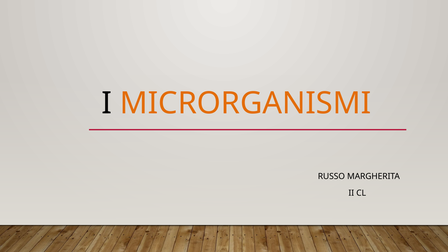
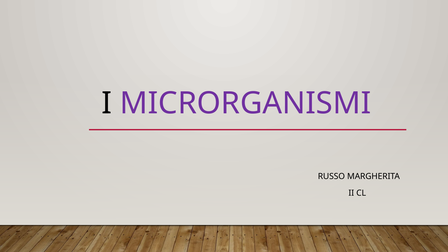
MICRORGANISMI colour: orange -> purple
